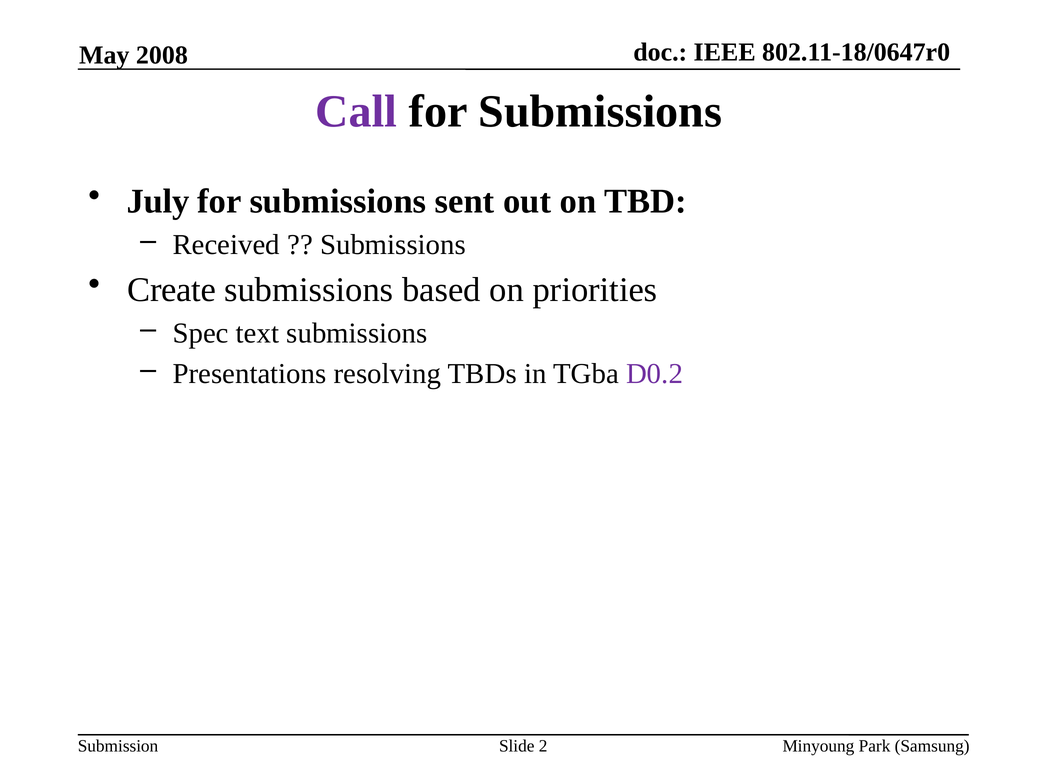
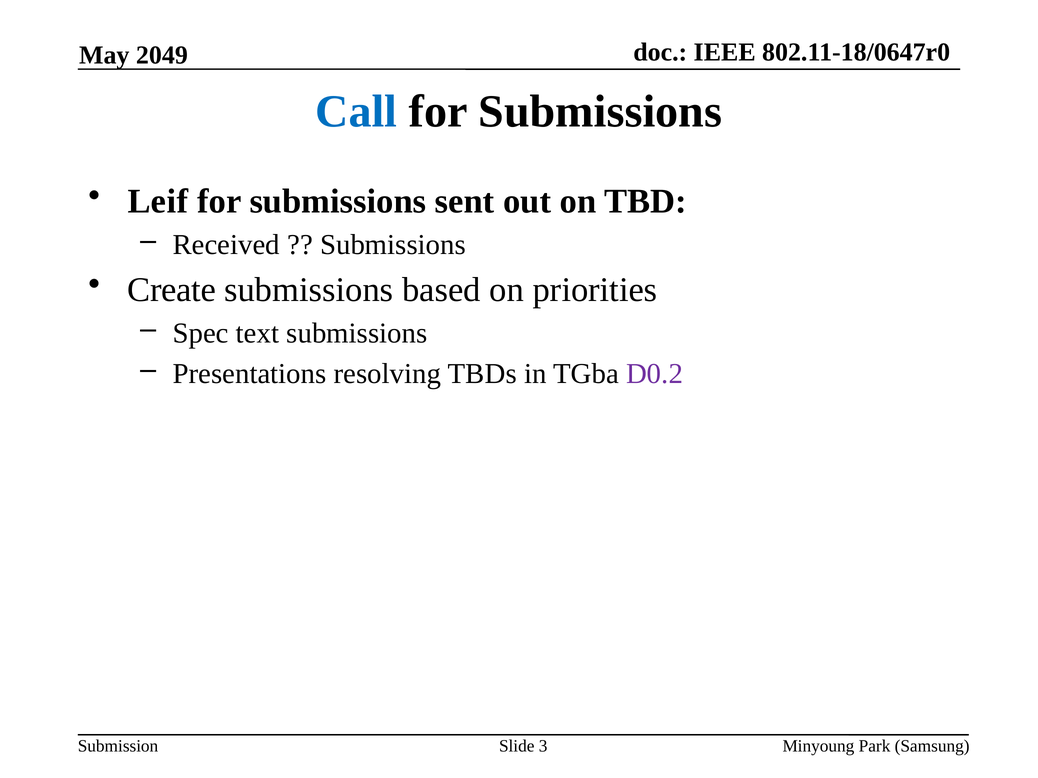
2008: 2008 -> 2049
Call colour: purple -> blue
July: July -> Leif
2: 2 -> 3
